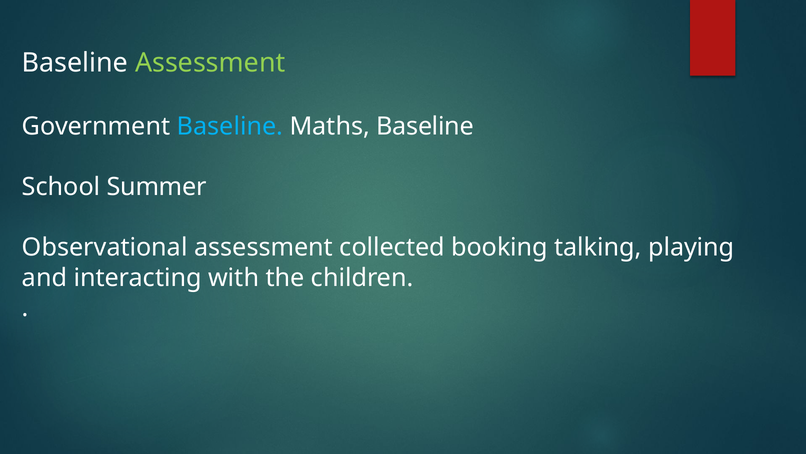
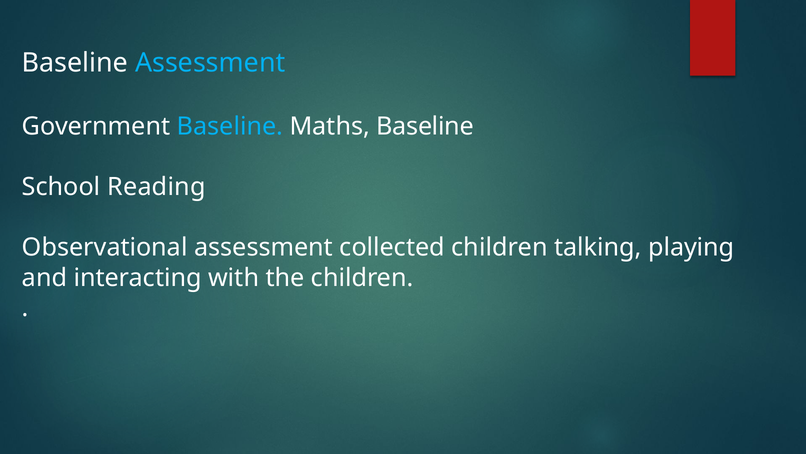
Assessment at (210, 63) colour: light green -> light blue
Summer: Summer -> Reading
collected booking: booking -> children
